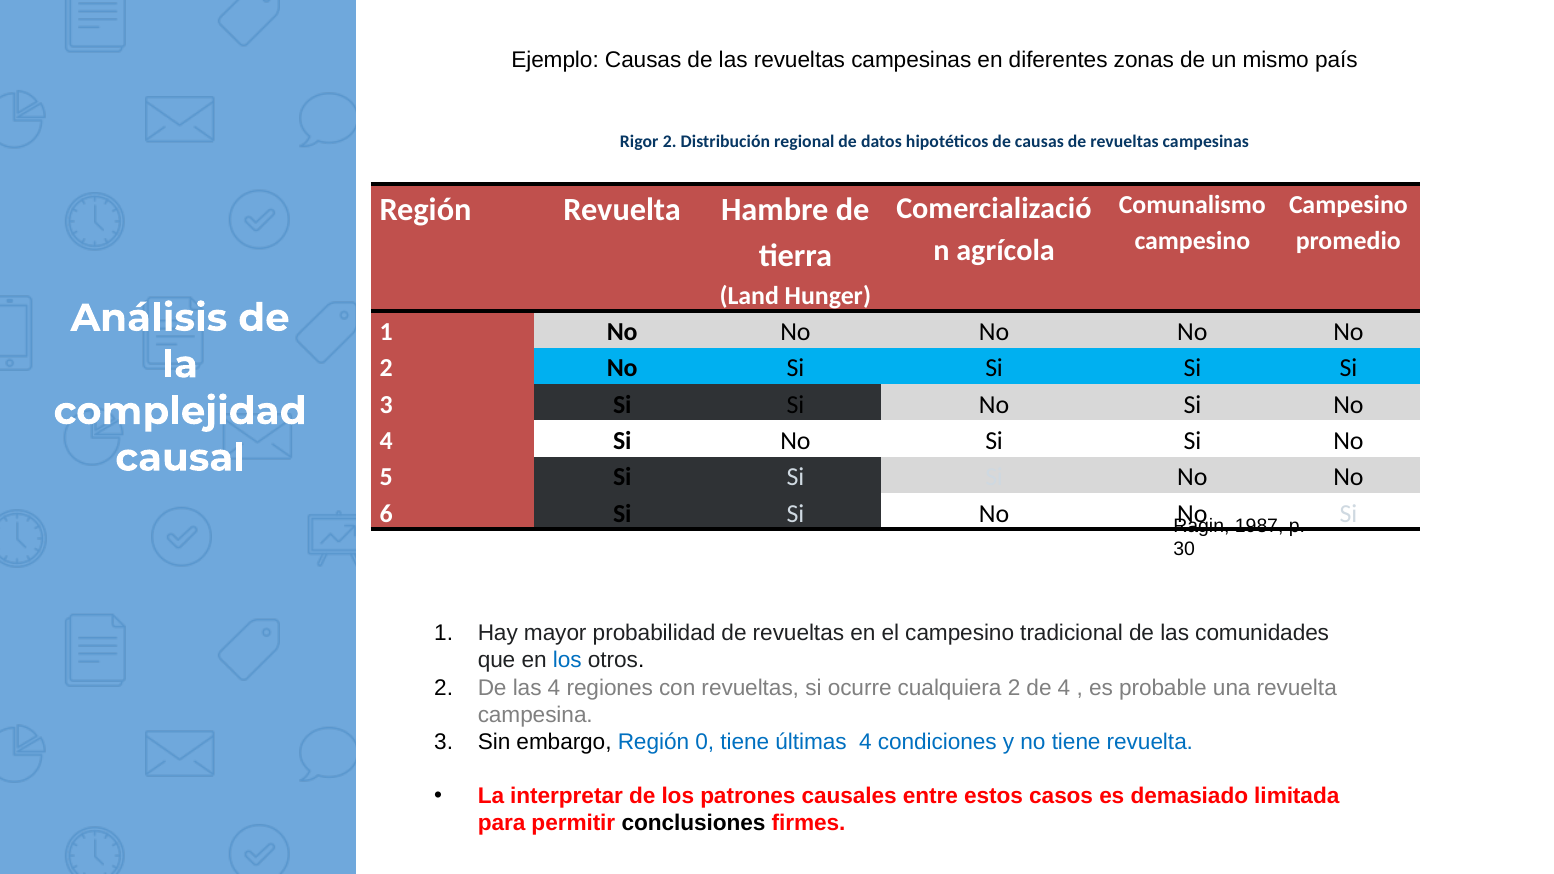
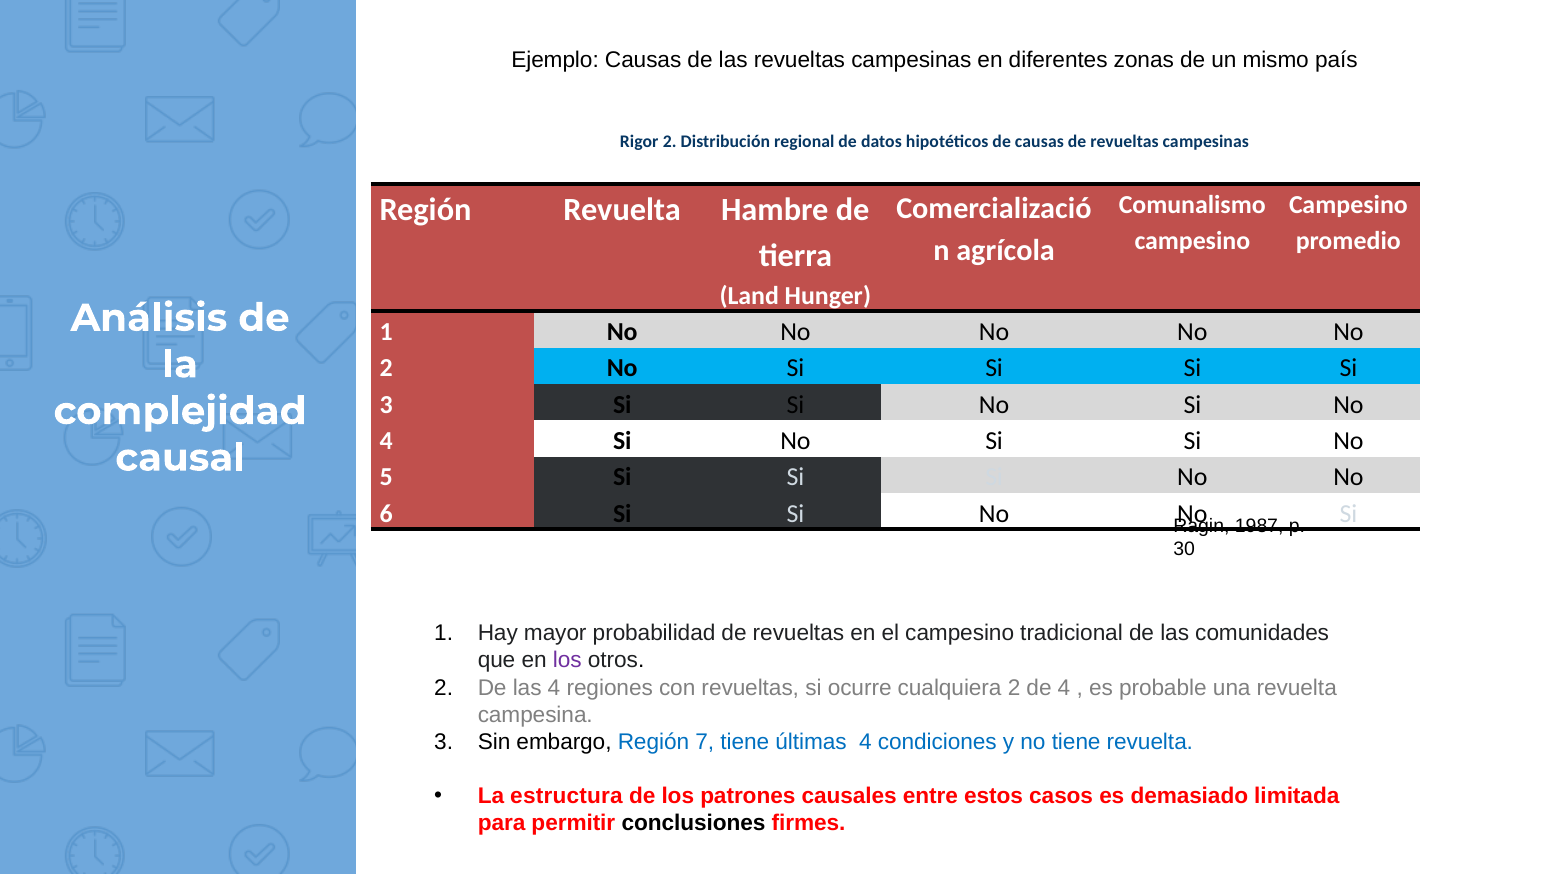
los at (567, 661) colour: blue -> purple
0: 0 -> 7
interpretar: interpretar -> estructura
